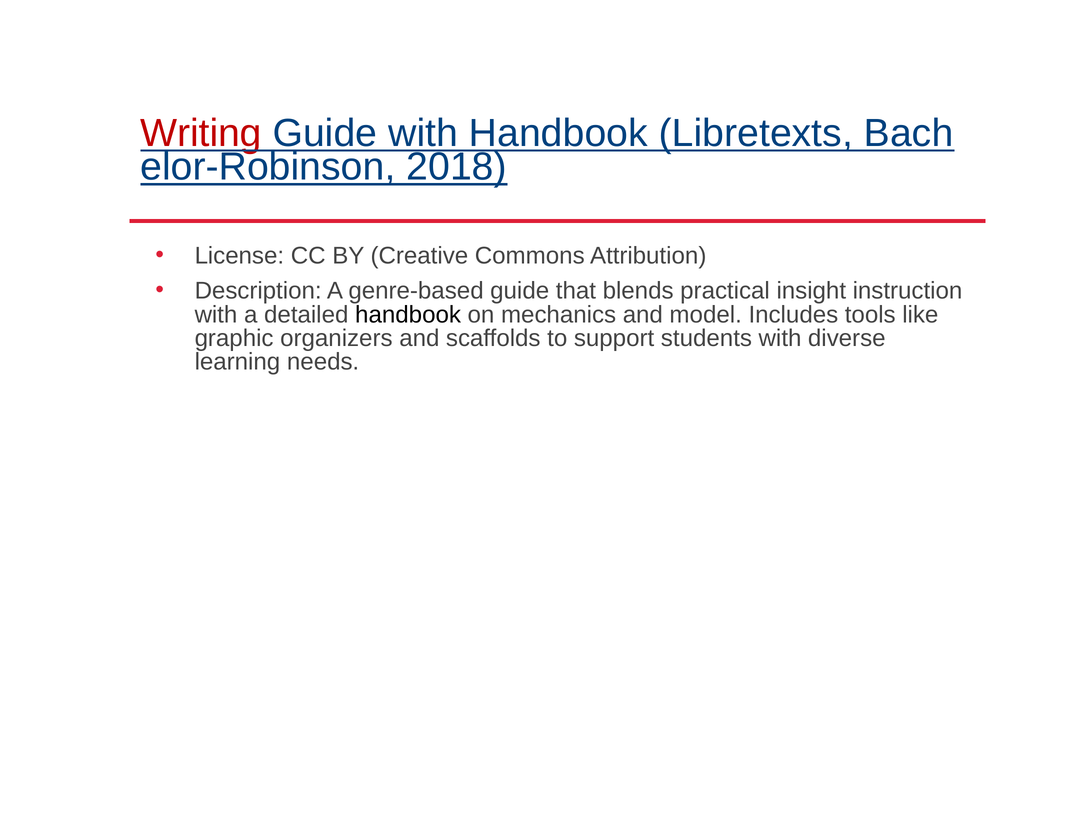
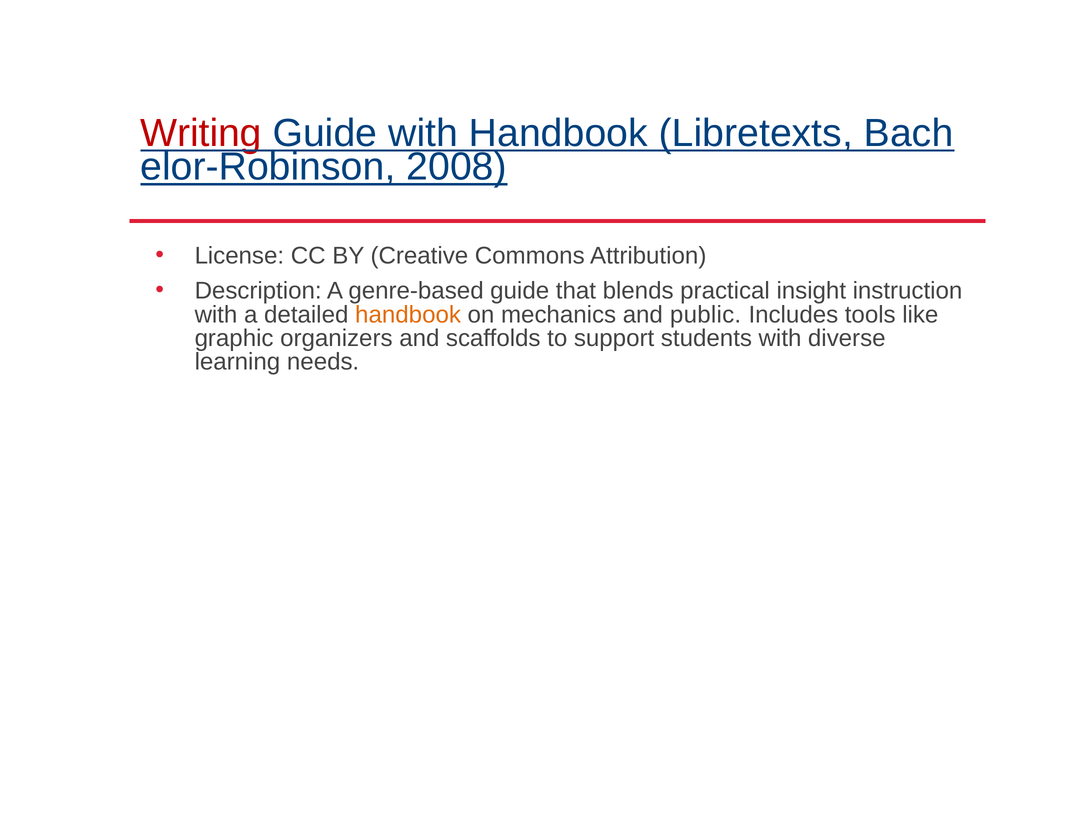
2018: 2018 -> 2008
handbook at (408, 315) colour: black -> orange
model: model -> public
